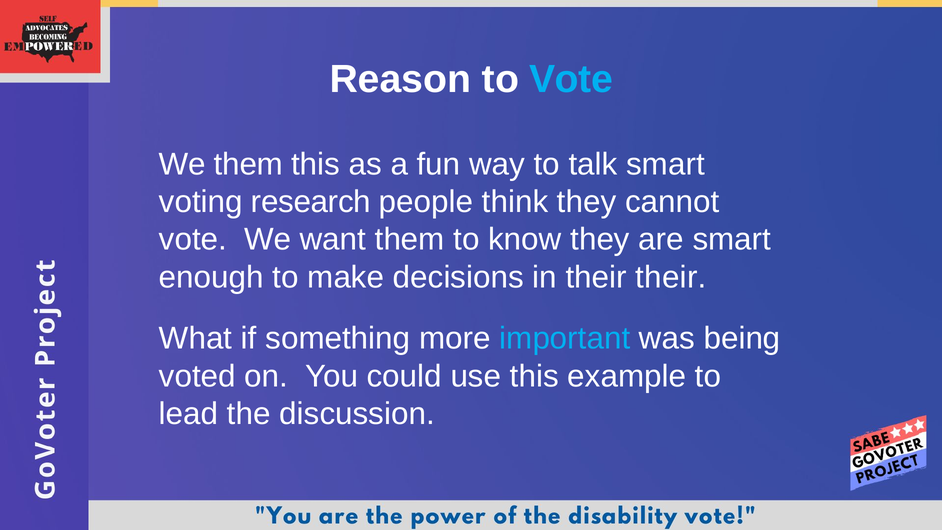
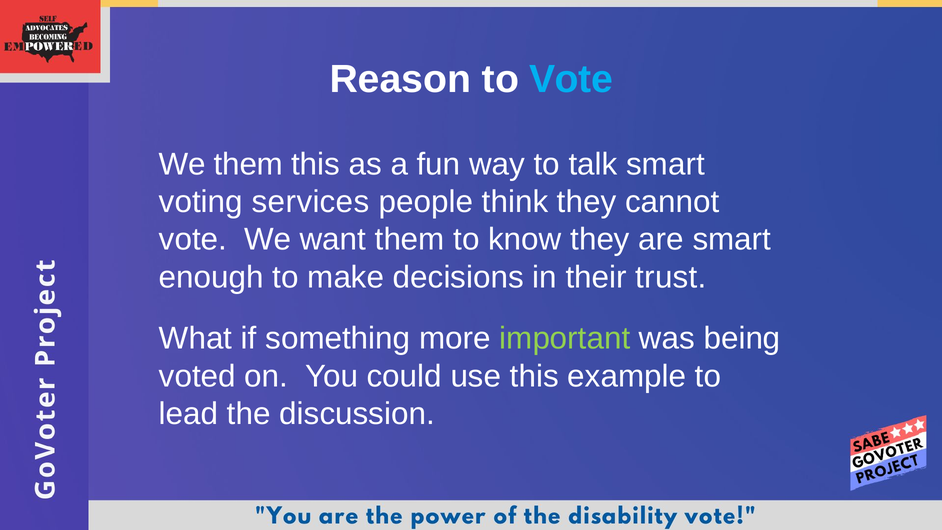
research: research -> services
their their: their -> trust
important colour: light blue -> light green
